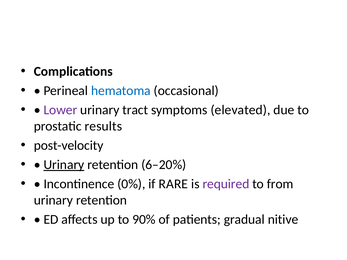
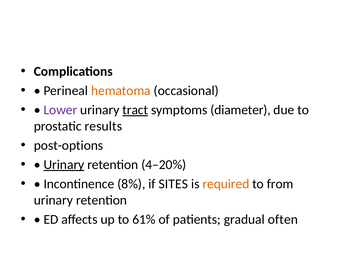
hematoma colour: blue -> orange
tract underline: none -> present
elevated: elevated -> diameter
post-velocity: post-velocity -> post-options
6–20%: 6–20% -> 4–20%
0%: 0% -> 8%
RARE: RARE -> SITES
required colour: purple -> orange
90%: 90% -> 61%
nitive: nitive -> often
